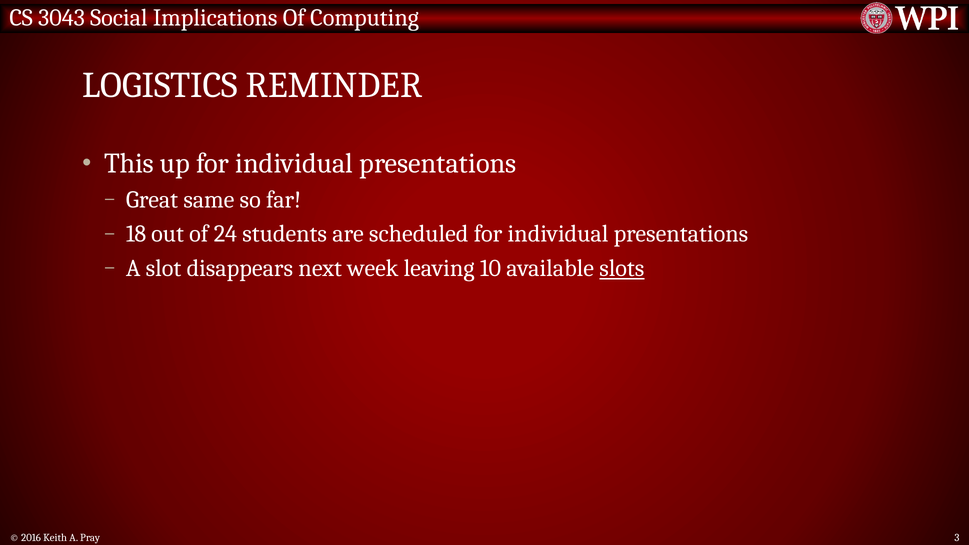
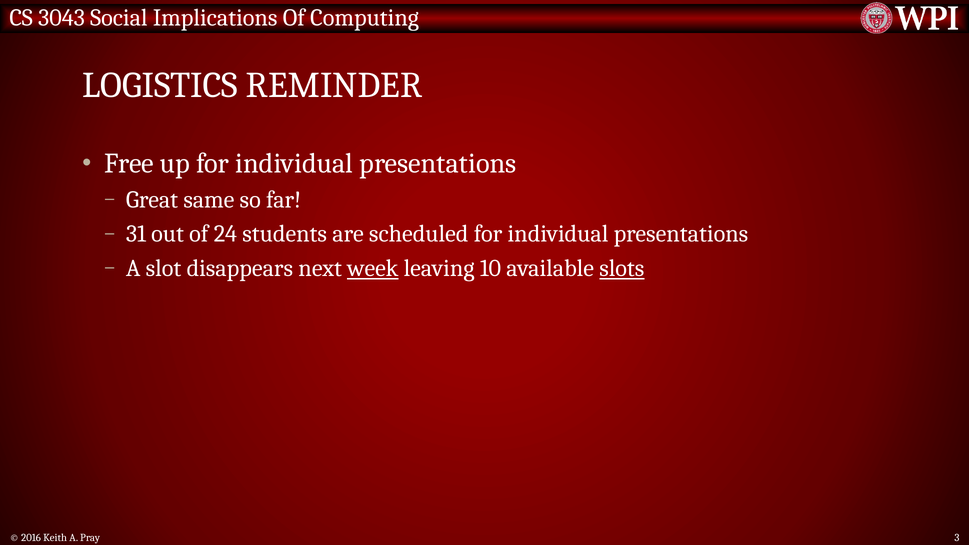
This: This -> Free
18: 18 -> 31
week underline: none -> present
